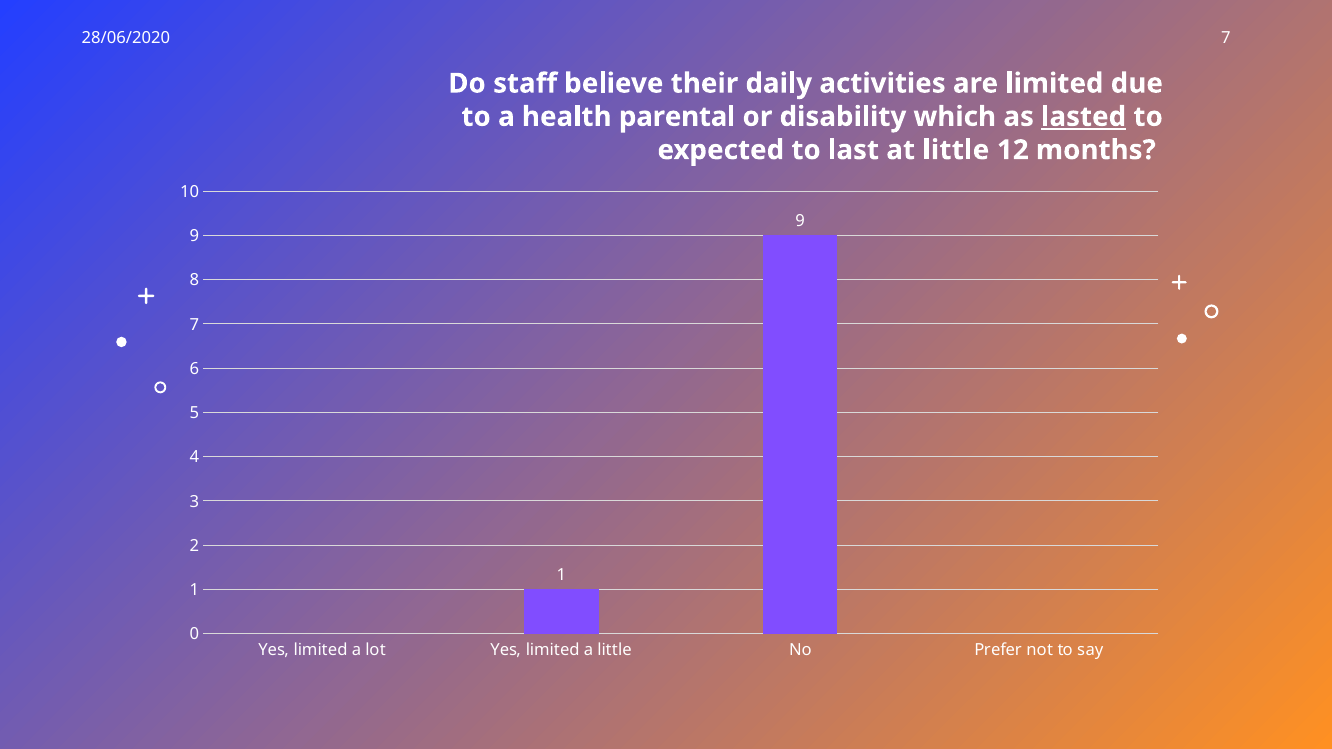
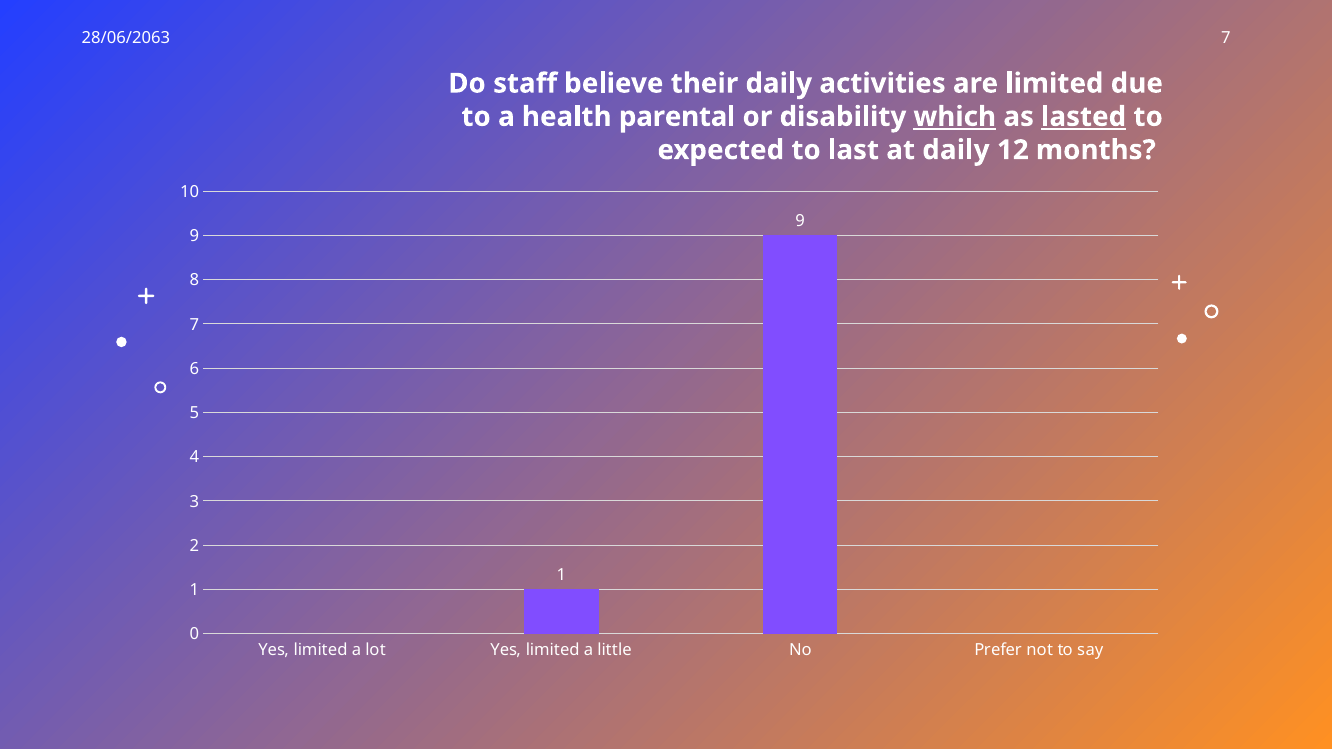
28/06/2020: 28/06/2020 -> 28/06/2063
which underline: none -> present
at little: little -> daily
